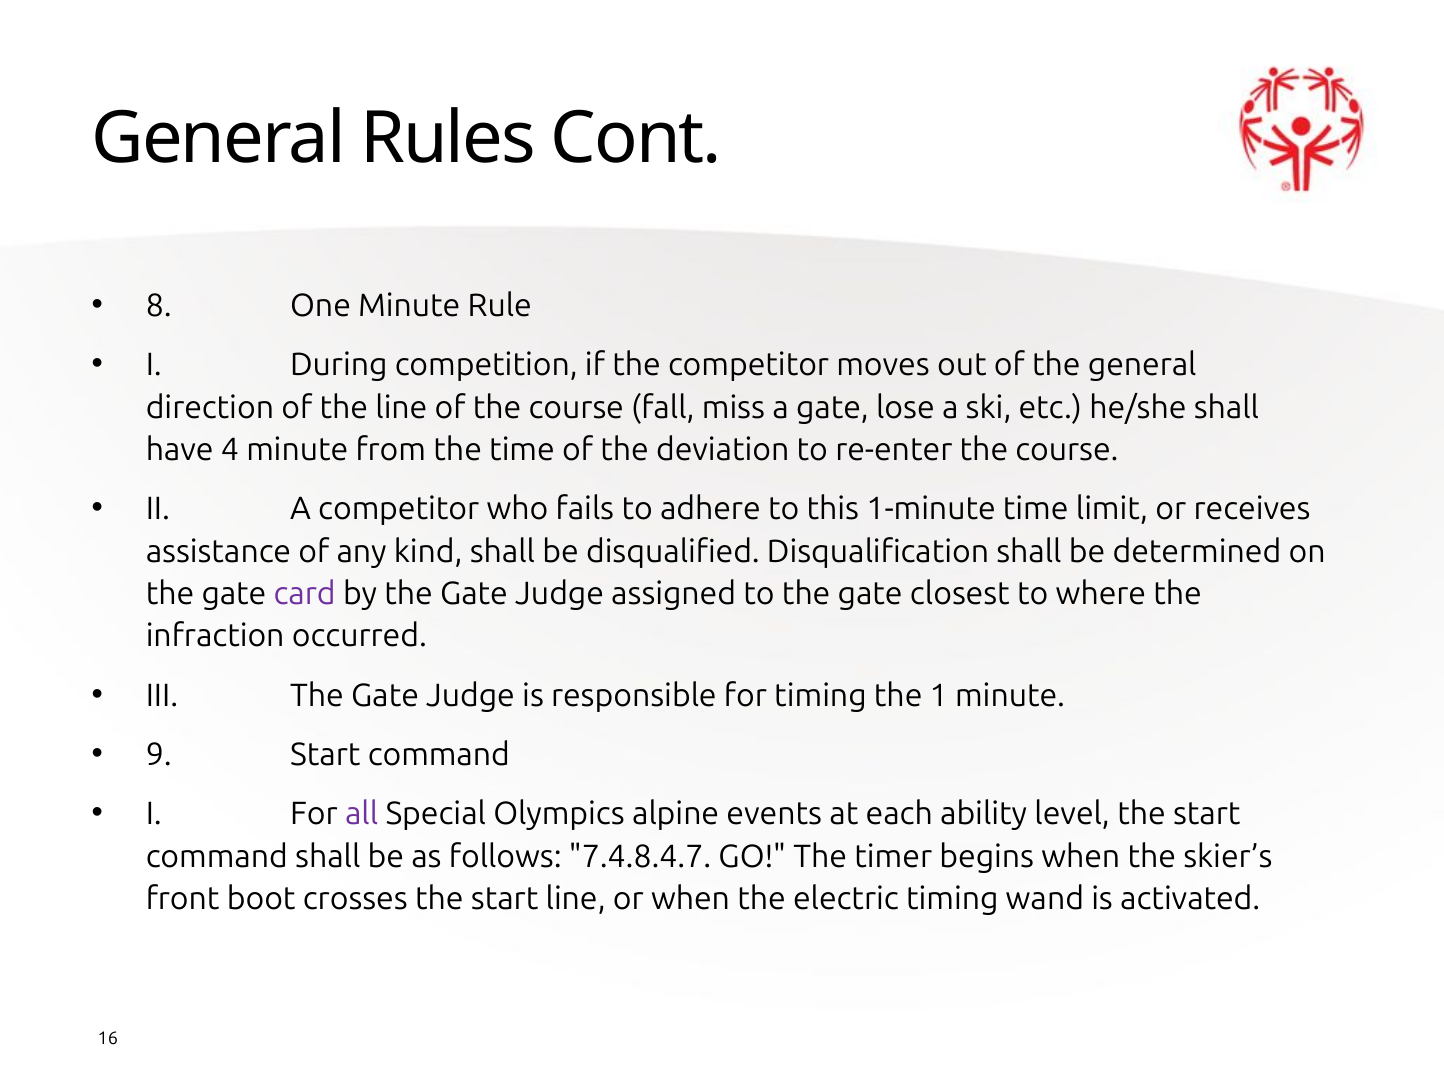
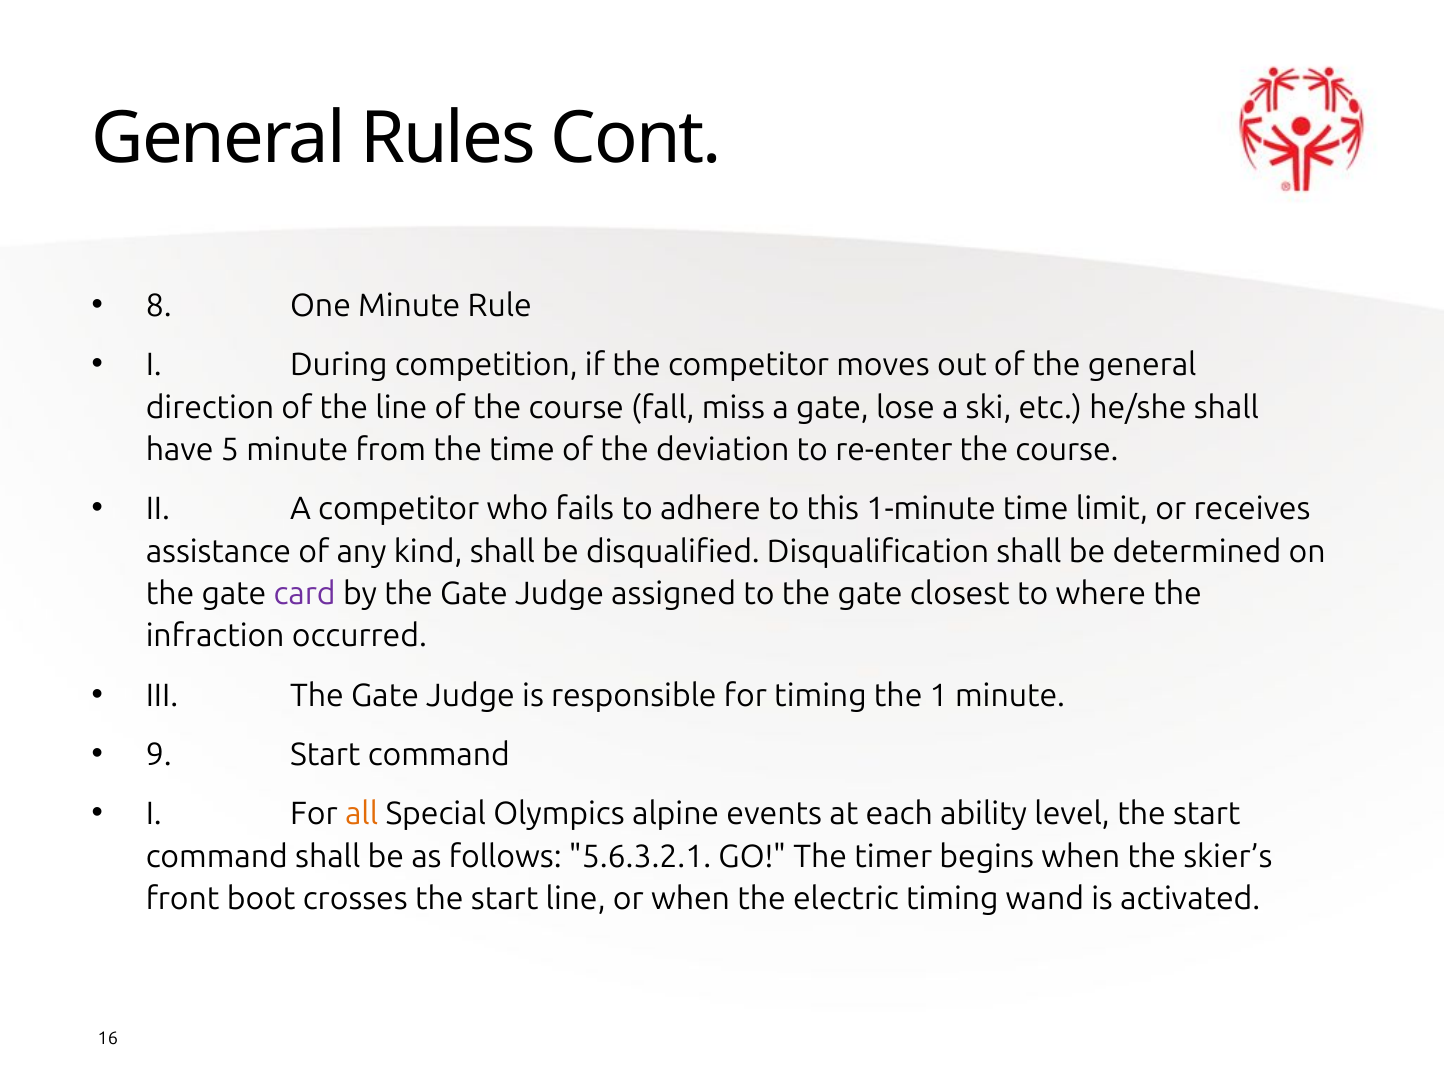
4: 4 -> 5
all colour: purple -> orange
7.4.8.4.7: 7.4.8.4.7 -> 5.6.3.2.1
